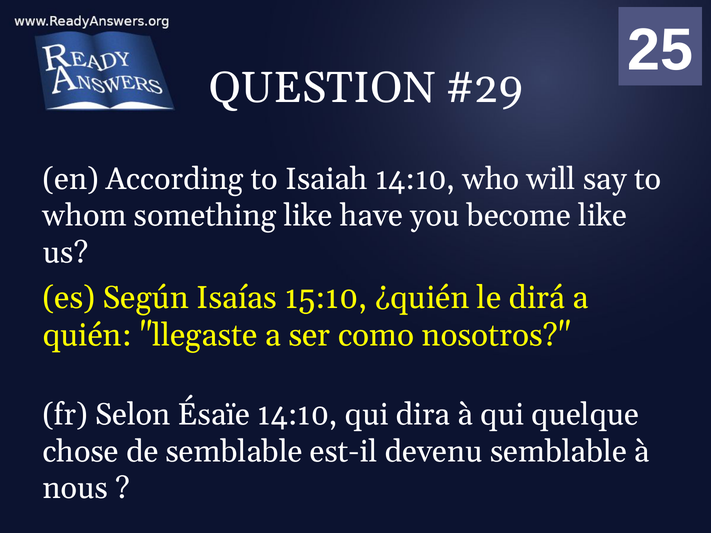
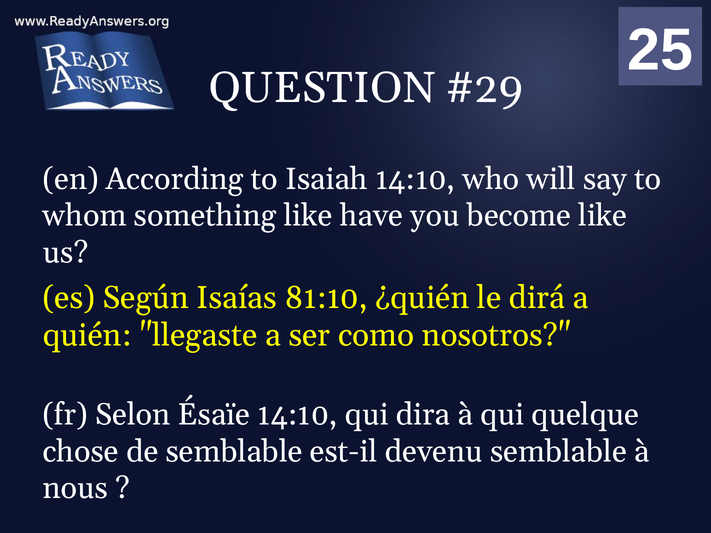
15:10: 15:10 -> 81:10
